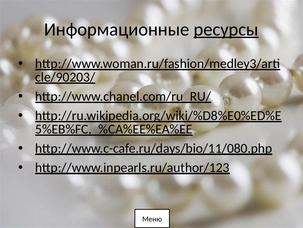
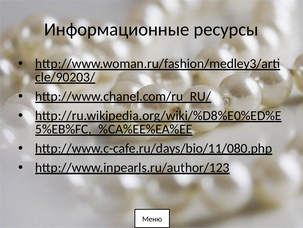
ресурсы underline: present -> none
